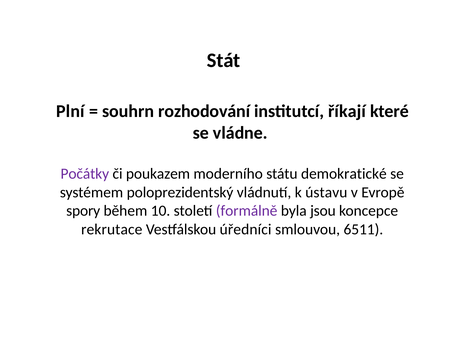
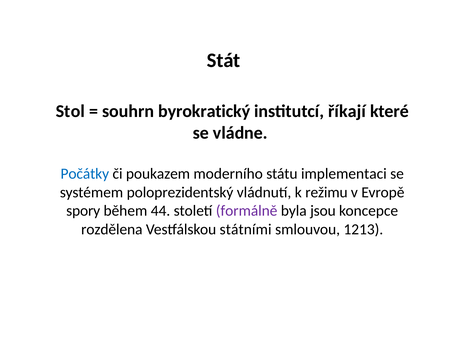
Plní: Plní -> Stol
rozhodování: rozhodování -> byrokratický
Počátky colour: purple -> blue
demokratické: demokratické -> implementaci
ústavu: ústavu -> režimu
10: 10 -> 44
rekrutace: rekrutace -> rozdělena
úředníci: úředníci -> státními
6511: 6511 -> 1213
